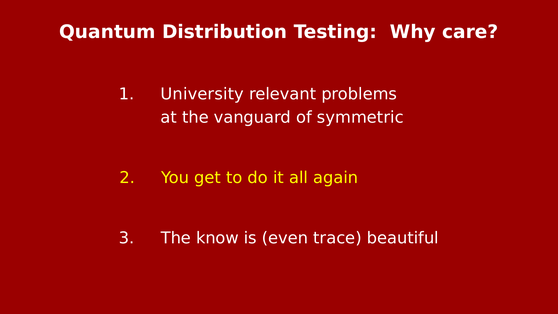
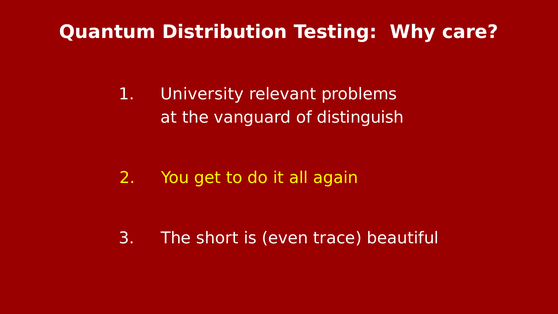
symmetric: symmetric -> distinguish
know: know -> short
